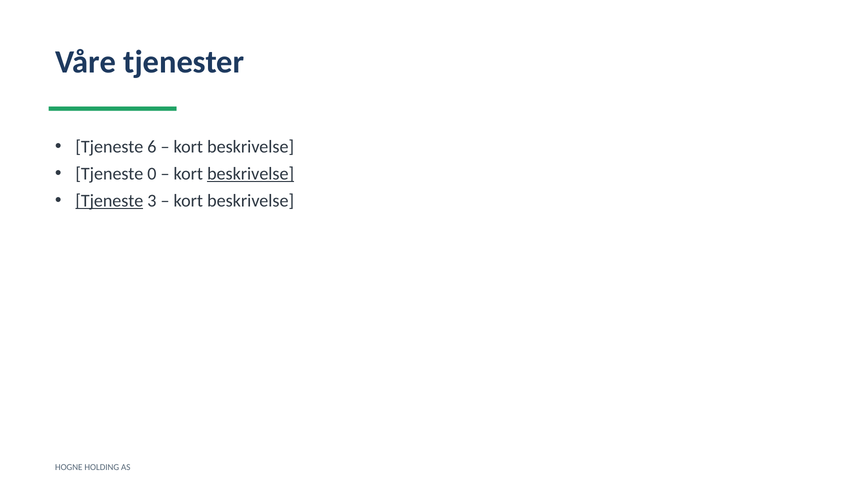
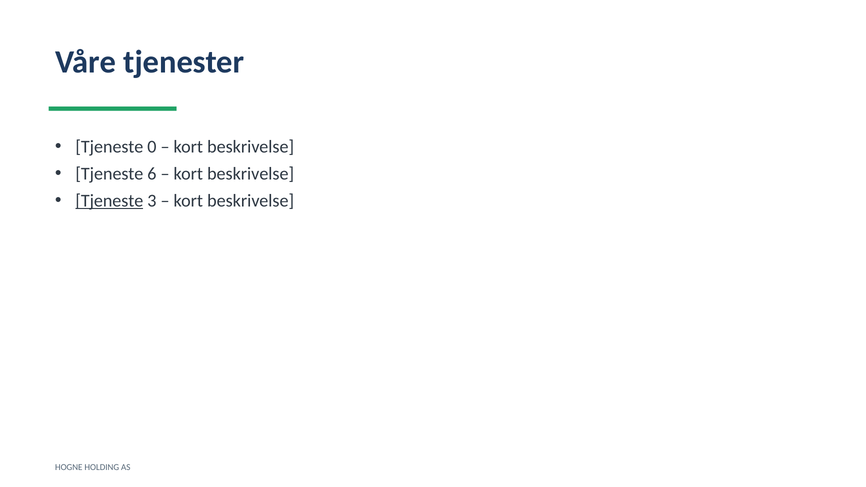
6: 6 -> 0
0: 0 -> 6
beskrivelse at (251, 174) underline: present -> none
